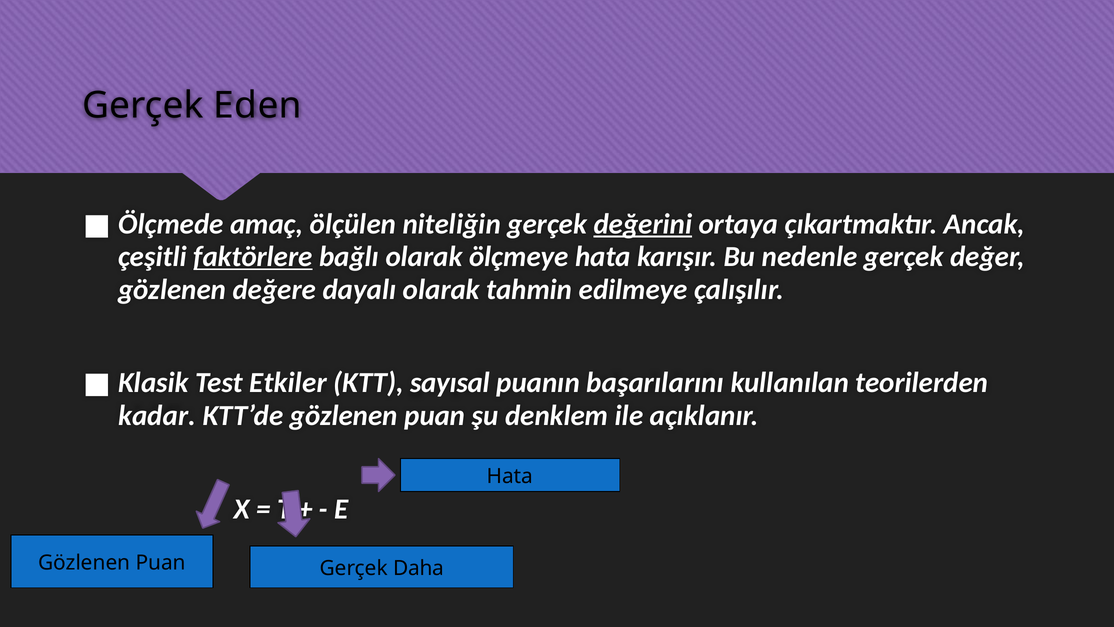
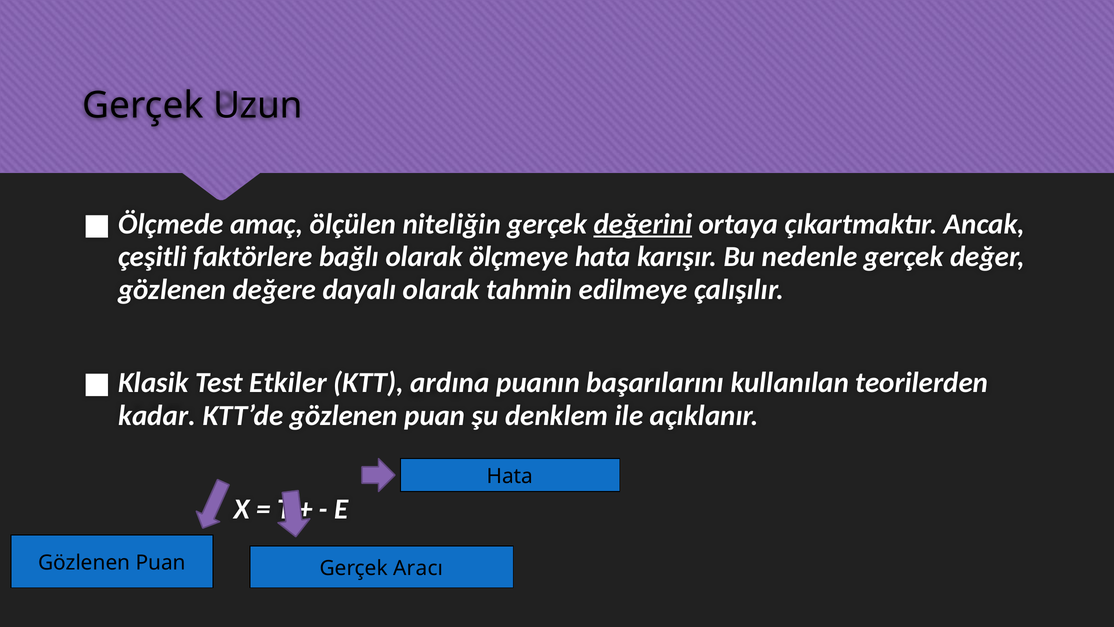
Eden: Eden -> Uzun
faktörlere underline: present -> none
sayısal: sayısal -> ardına
Daha: Daha -> Aracı
